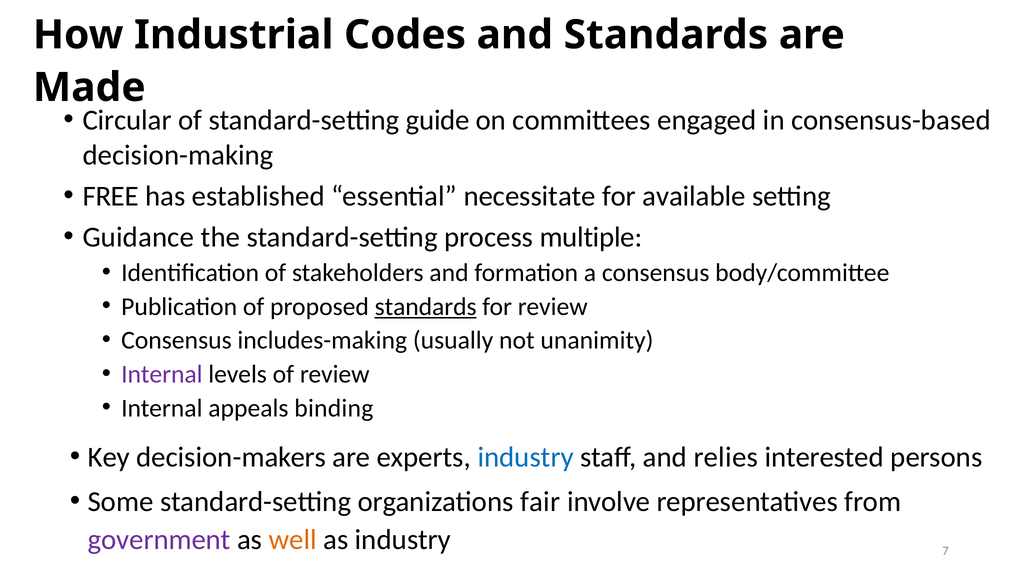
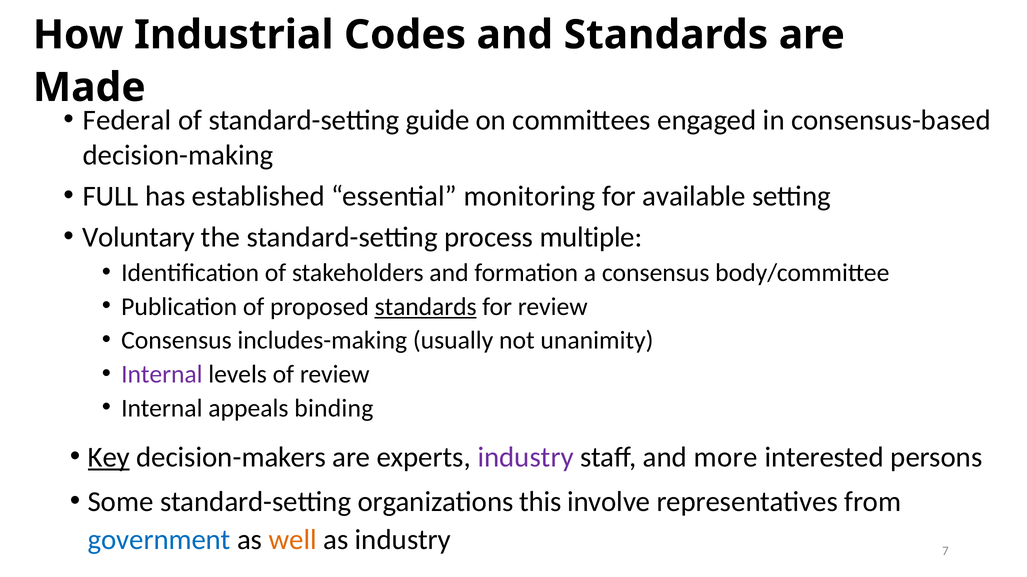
Circular: Circular -> Federal
FREE: FREE -> FULL
necessitate: necessitate -> monitoring
Guidance: Guidance -> Voluntary
Key underline: none -> present
industry at (526, 458) colour: blue -> purple
relies: relies -> more
fair: fair -> this
government colour: purple -> blue
